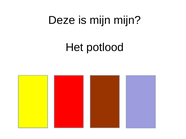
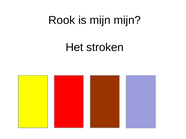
Deze: Deze -> Rook
potlood: potlood -> stroken
